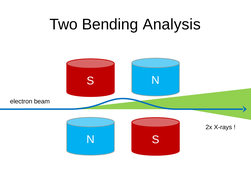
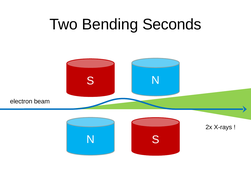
Analysis: Analysis -> Seconds
